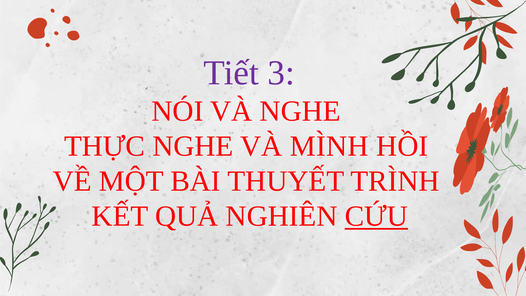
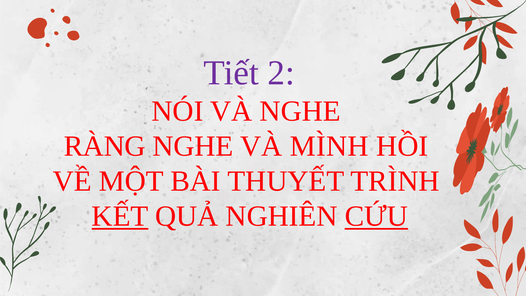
3: 3 -> 2
THỰC: THỰC -> RÀNG
KẾT underline: none -> present
